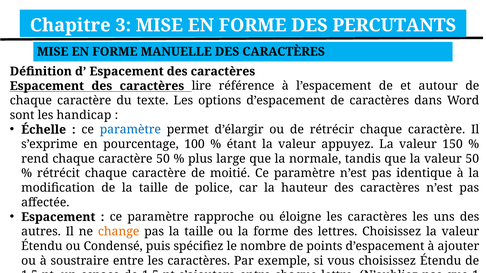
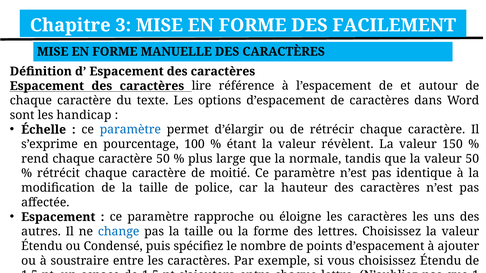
PERCUTANTS: PERCUTANTS -> FACILEMENT
appuyez: appuyez -> révèlent
change colour: orange -> blue
